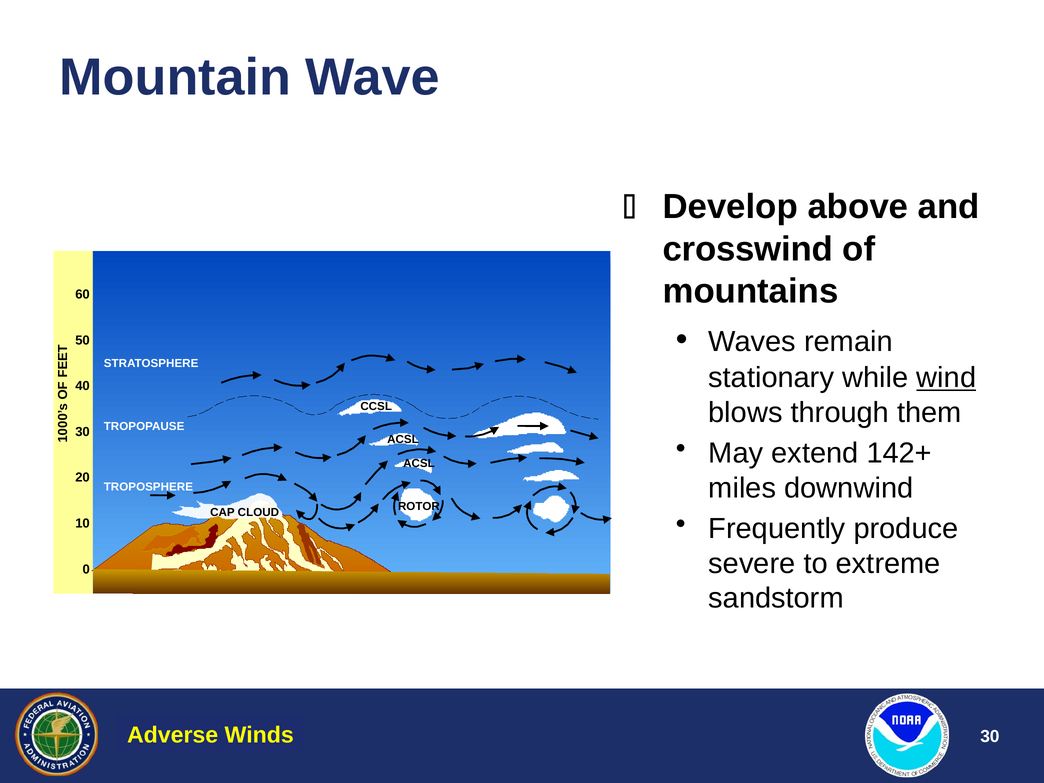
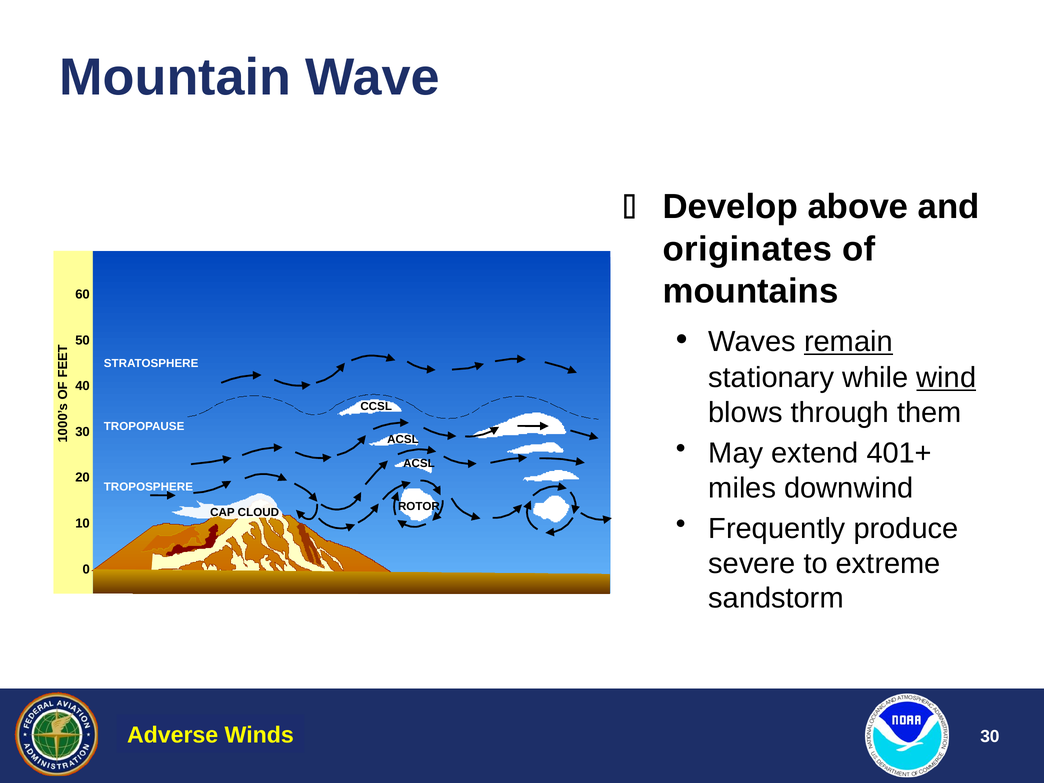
crosswind: crosswind -> originates
remain underline: none -> present
142+: 142+ -> 401+
